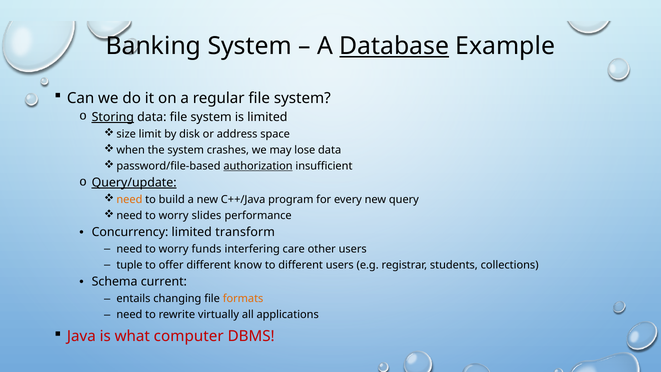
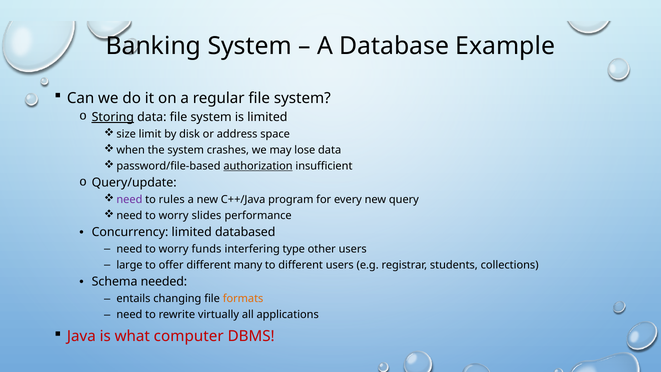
Database underline: present -> none
Query/update underline: present -> none
need at (129, 199) colour: orange -> purple
build: build -> rules
transform: transform -> databased
care: care -> type
tuple: tuple -> large
know: know -> many
current: current -> needed
